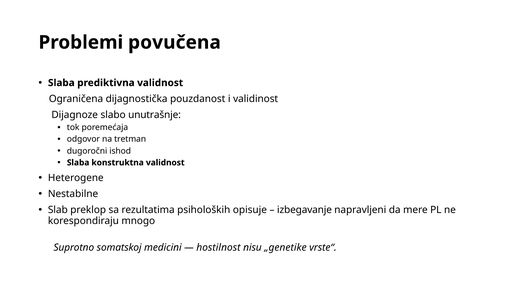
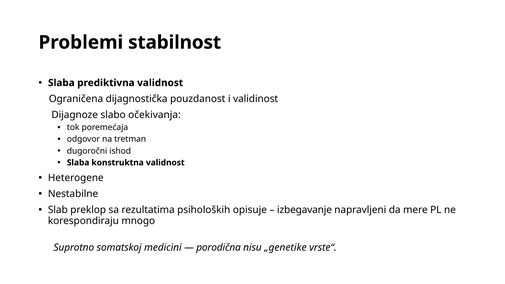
povučena: povučena -> stabilnost
unutrašnje: unutrašnje -> očekivanja
hostilnost: hostilnost -> porodična
